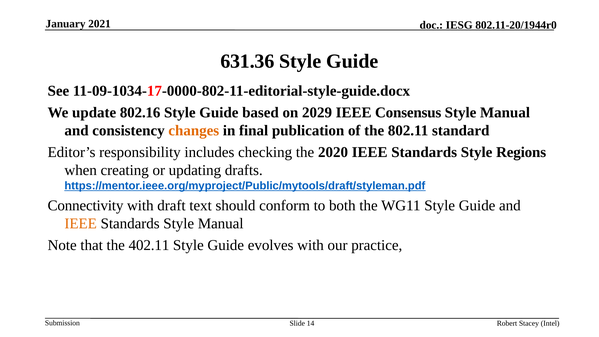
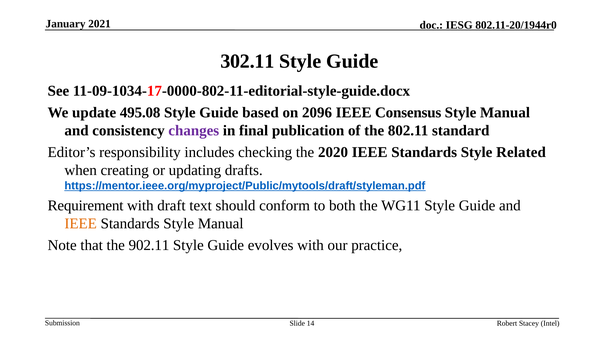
631.36: 631.36 -> 302.11
802.16: 802.16 -> 495.08
2029: 2029 -> 2096
changes colour: orange -> purple
Regions: Regions -> Related
Connectivity: Connectivity -> Requirement
402.11: 402.11 -> 902.11
